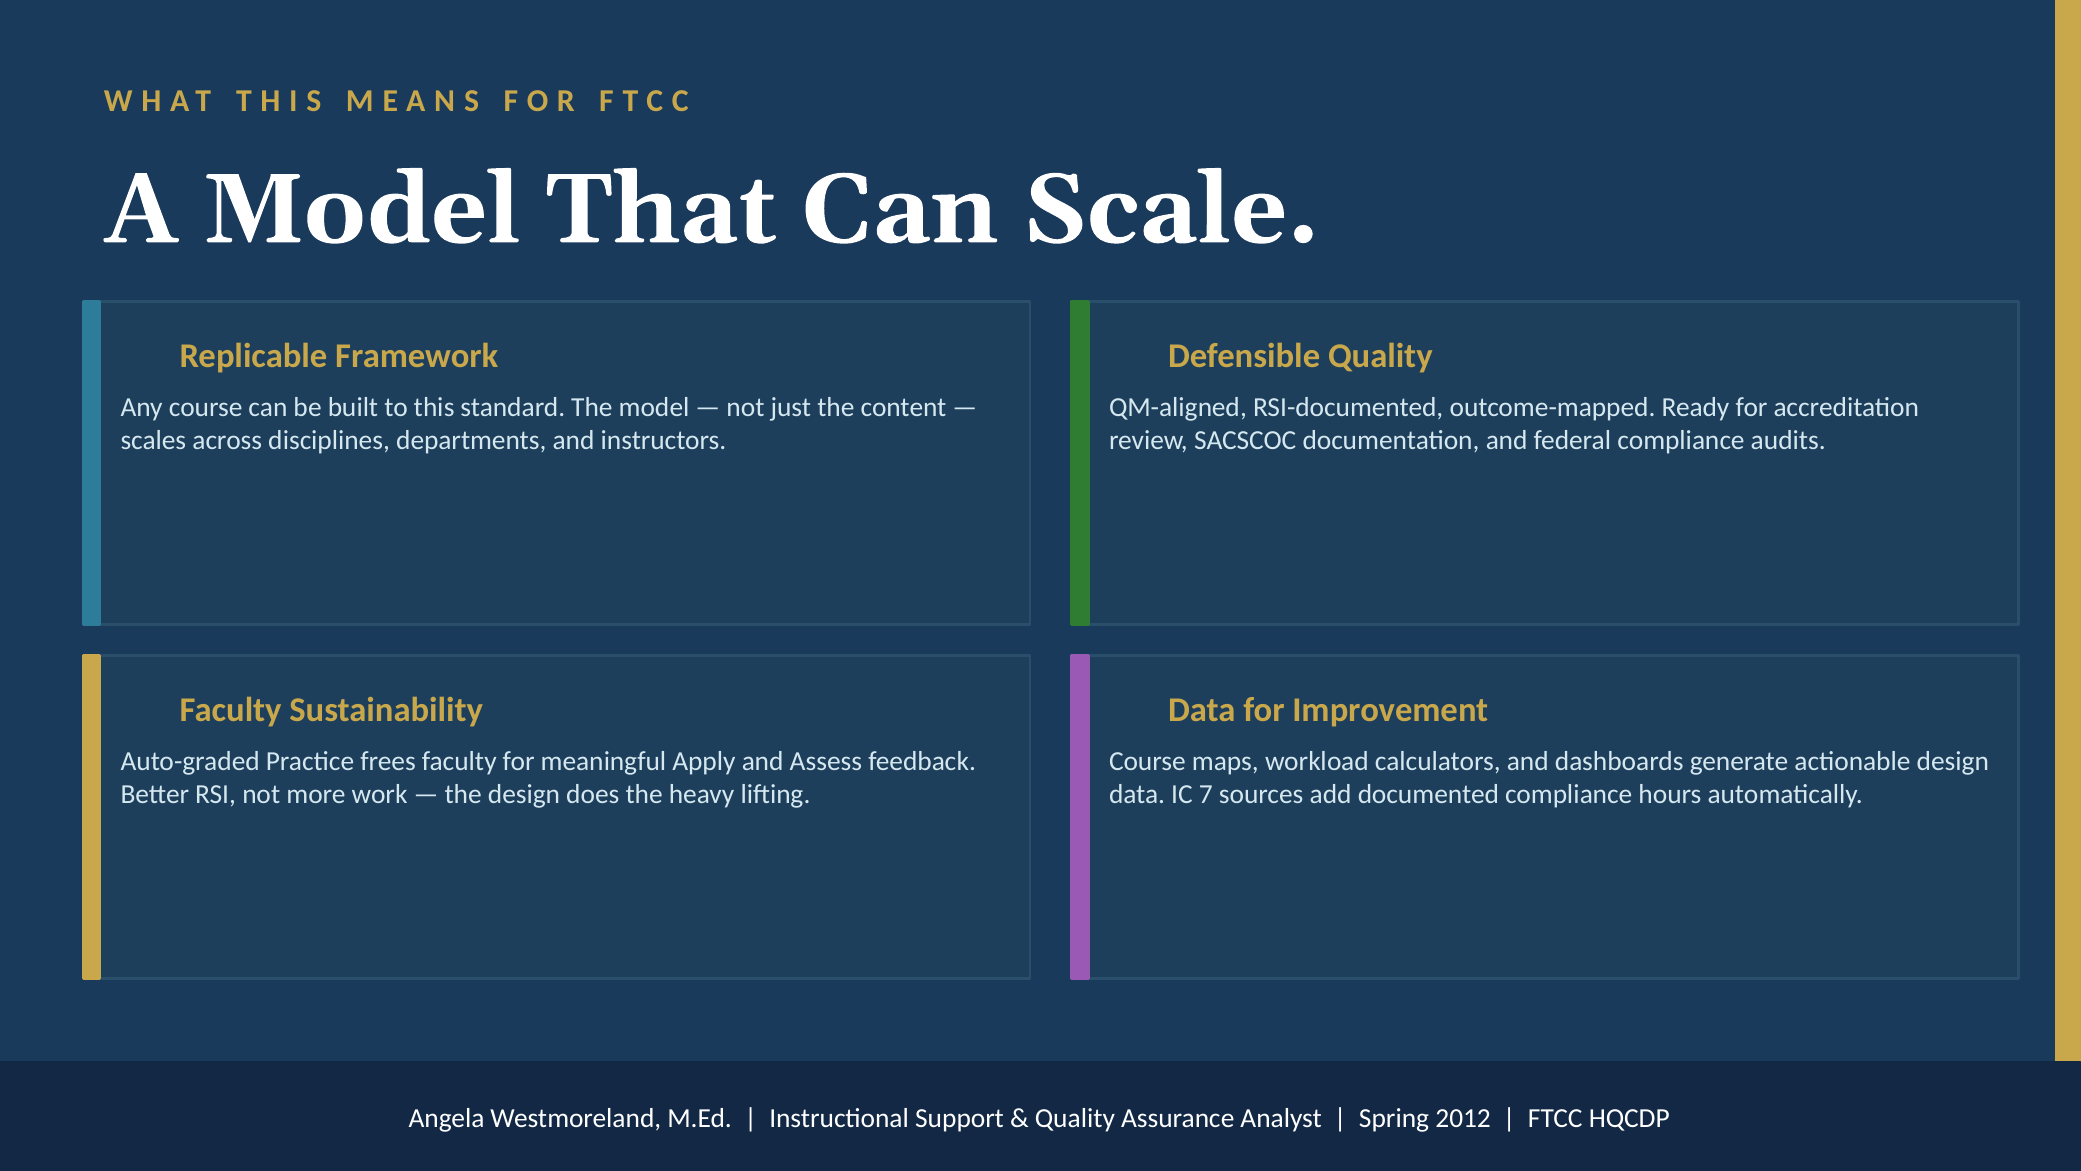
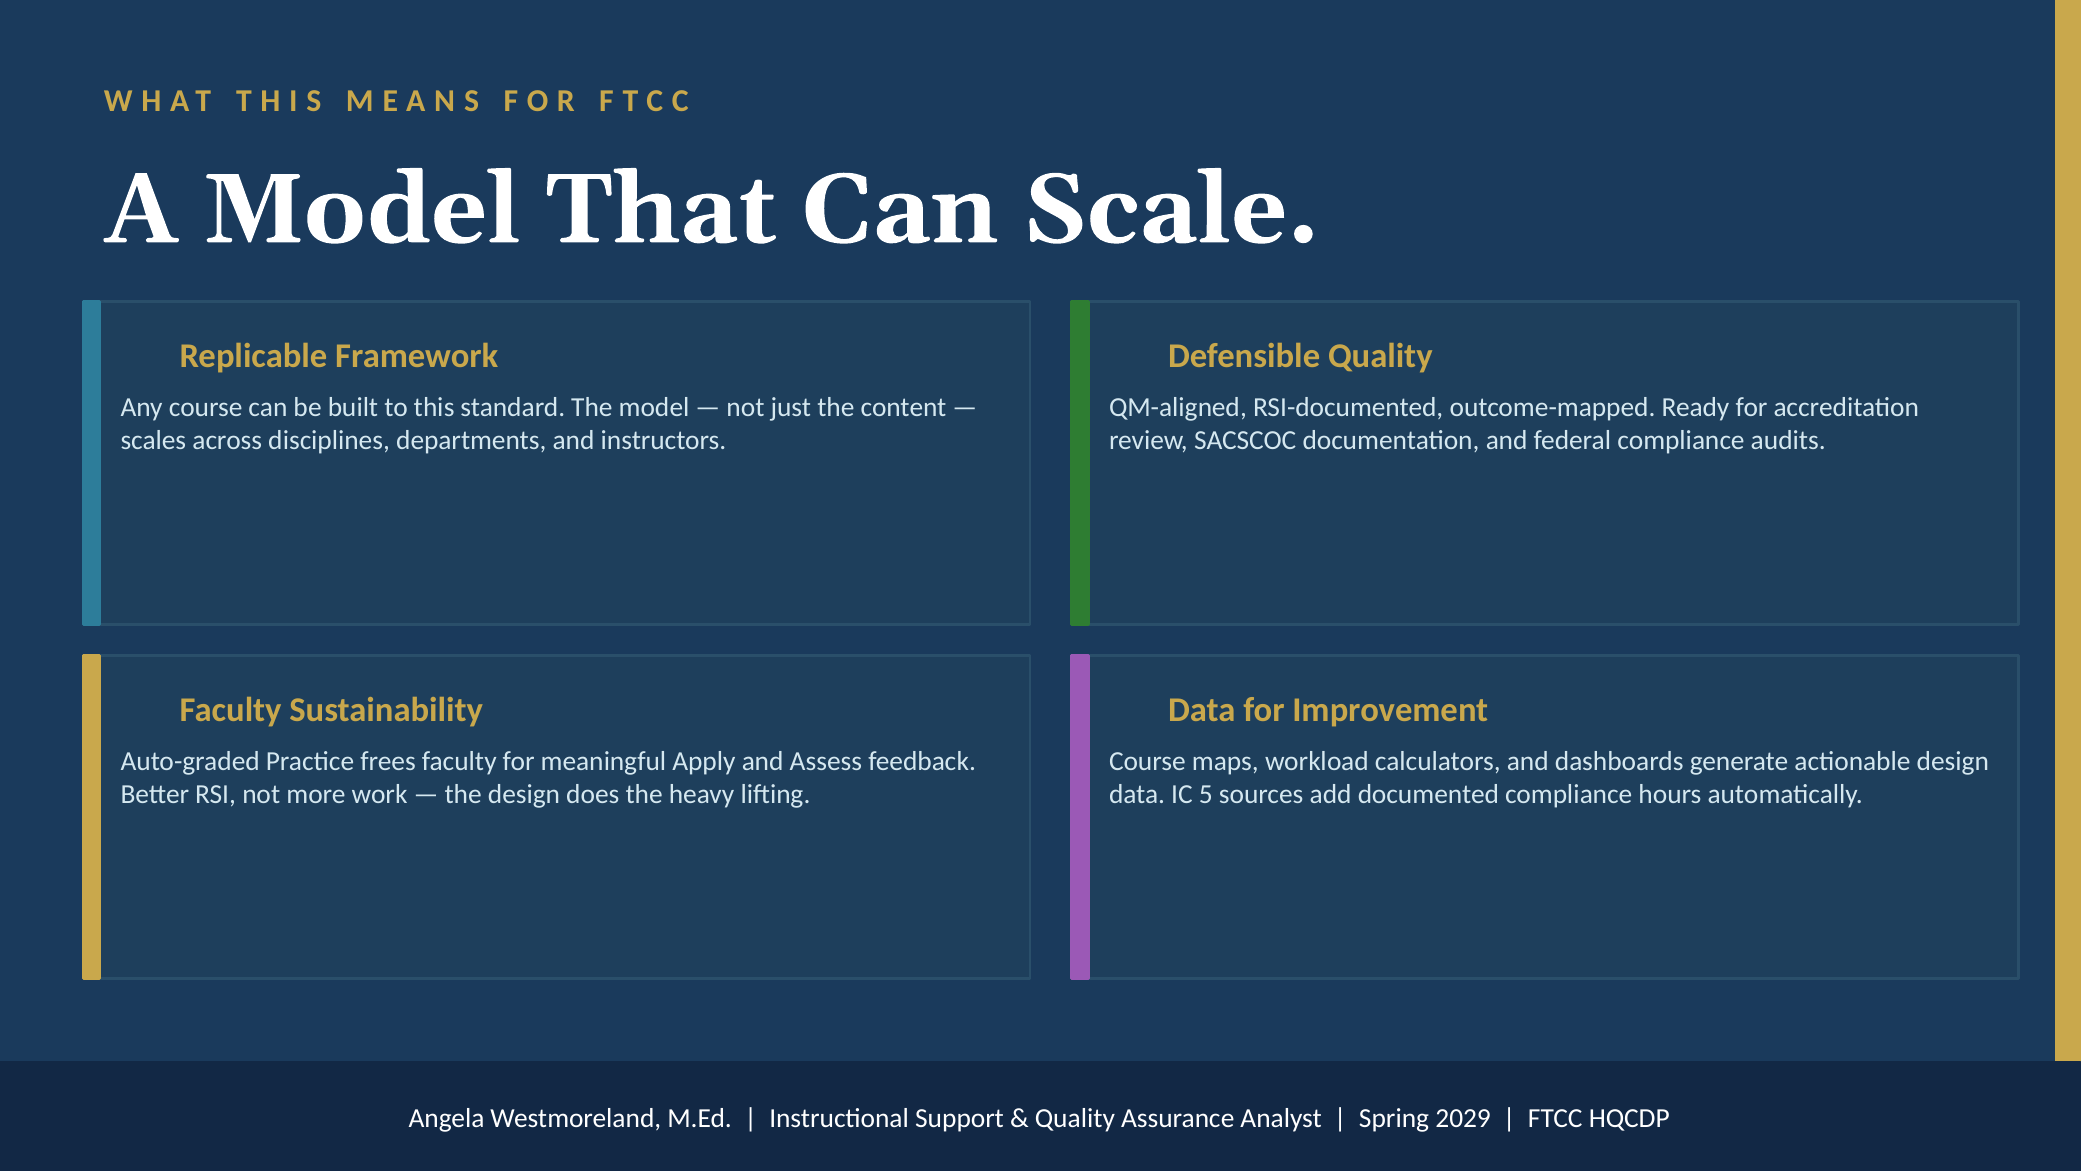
7: 7 -> 5
2012: 2012 -> 2029
